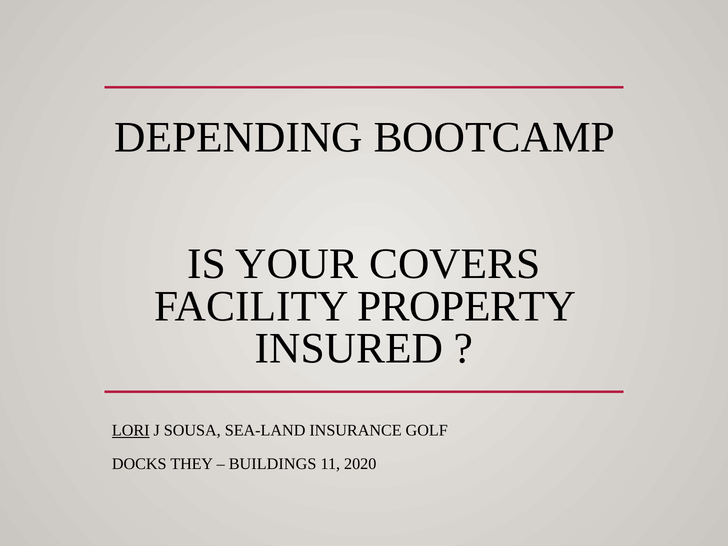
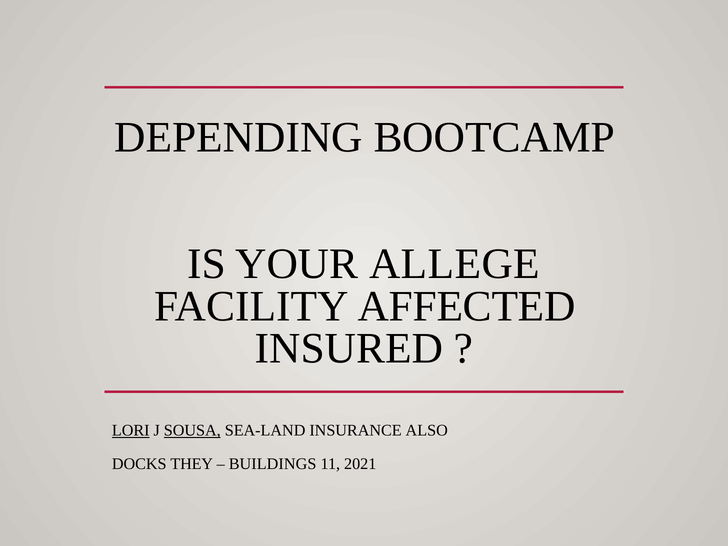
COVERS: COVERS -> ALLEGE
PROPERTY: PROPERTY -> AFFECTED
SOUSA underline: none -> present
GOLF: GOLF -> ALSO
2020: 2020 -> 2021
